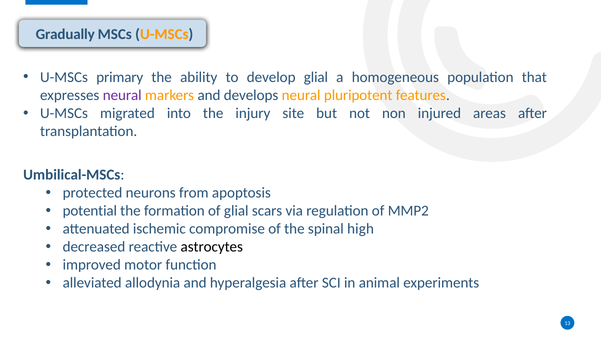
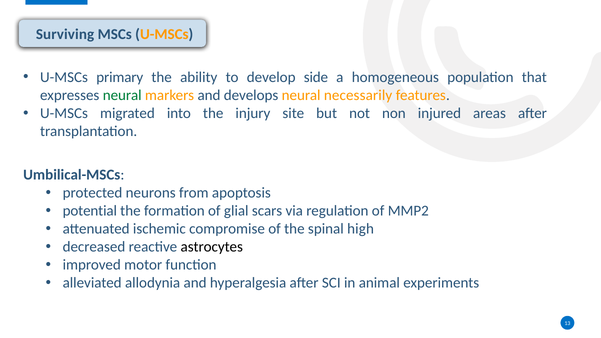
Gradually: Gradually -> Surviving
develop glial: glial -> side
neural at (122, 95) colour: purple -> green
pluripotent: pluripotent -> necessarily
